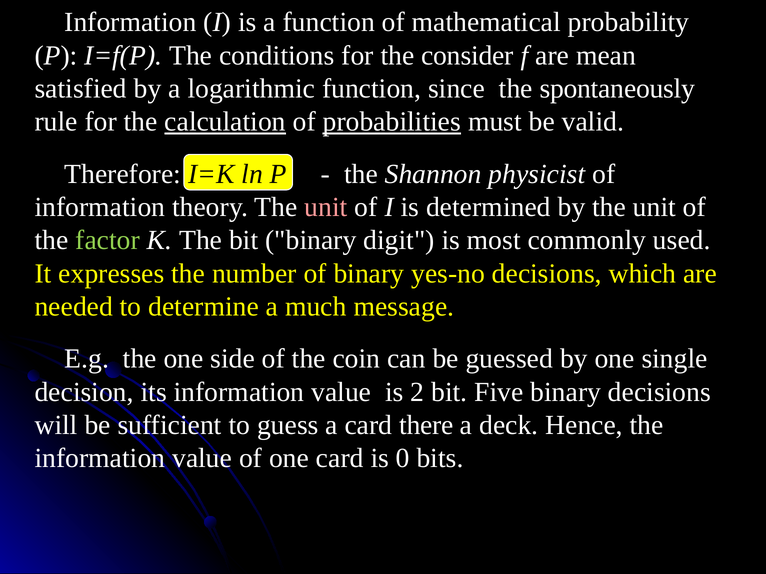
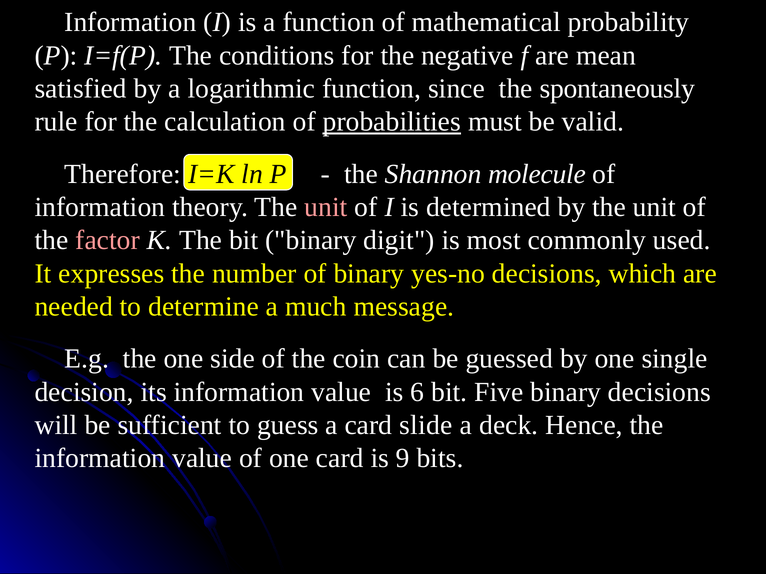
consider: consider -> negative
calculation underline: present -> none
physicist: physicist -> molecule
factor colour: light green -> pink
2: 2 -> 6
there: there -> slide
0: 0 -> 9
